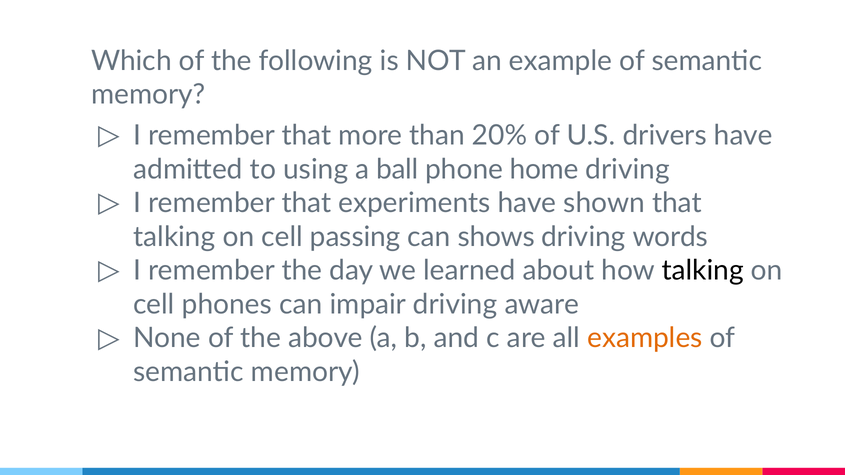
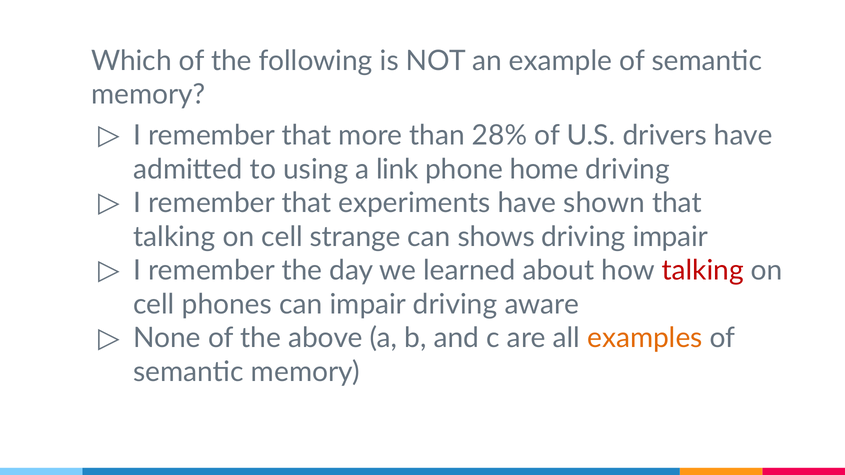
20%: 20% -> 28%
ball: ball -> link
passing: passing -> strange
driving words: words -> impair
talking at (703, 271) colour: black -> red
